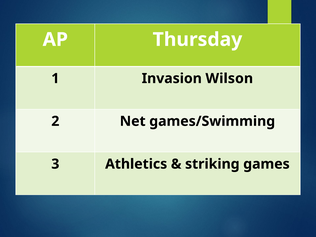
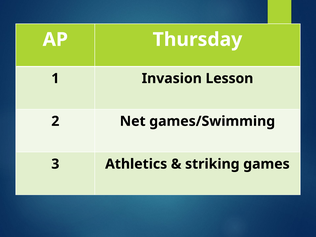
Wilson: Wilson -> Lesson
